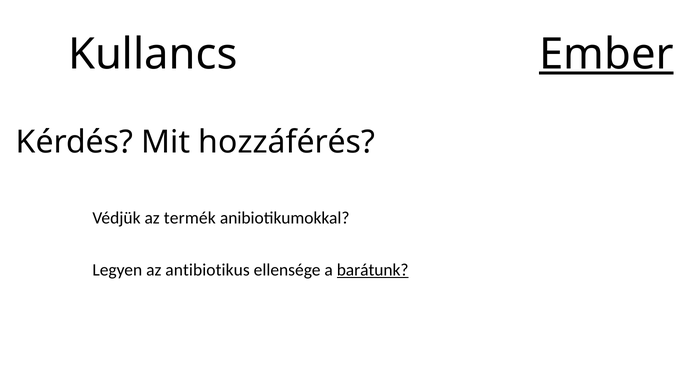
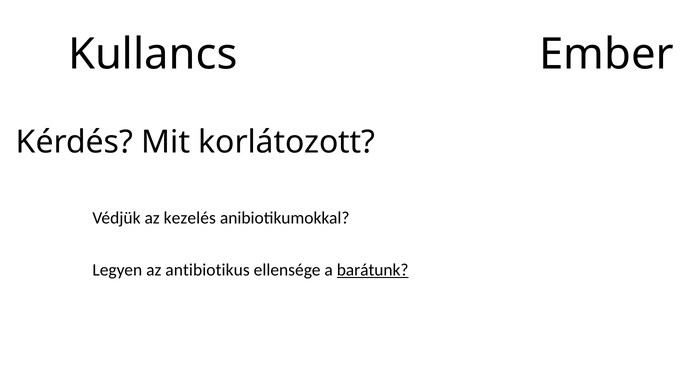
Ember underline: present -> none
hozzáférés: hozzáférés -> korlátozott
termék: termék -> kezelés
